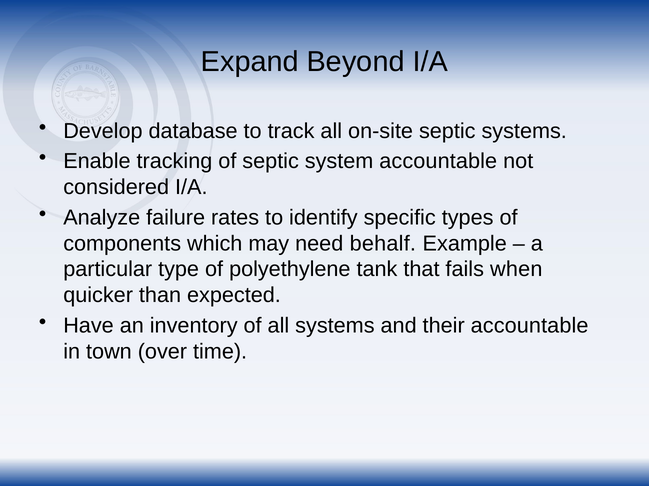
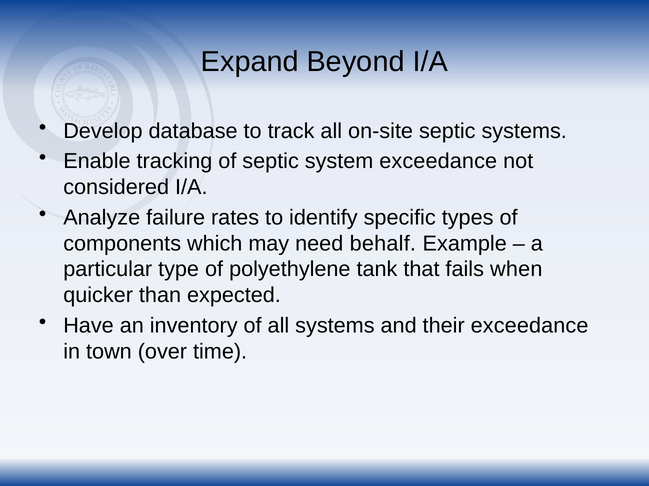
system accountable: accountable -> exceedance
their accountable: accountable -> exceedance
